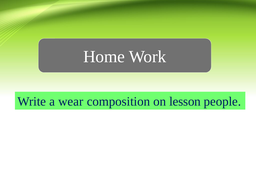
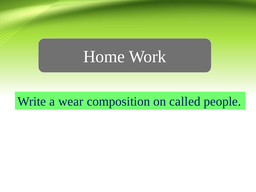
lesson: lesson -> called
